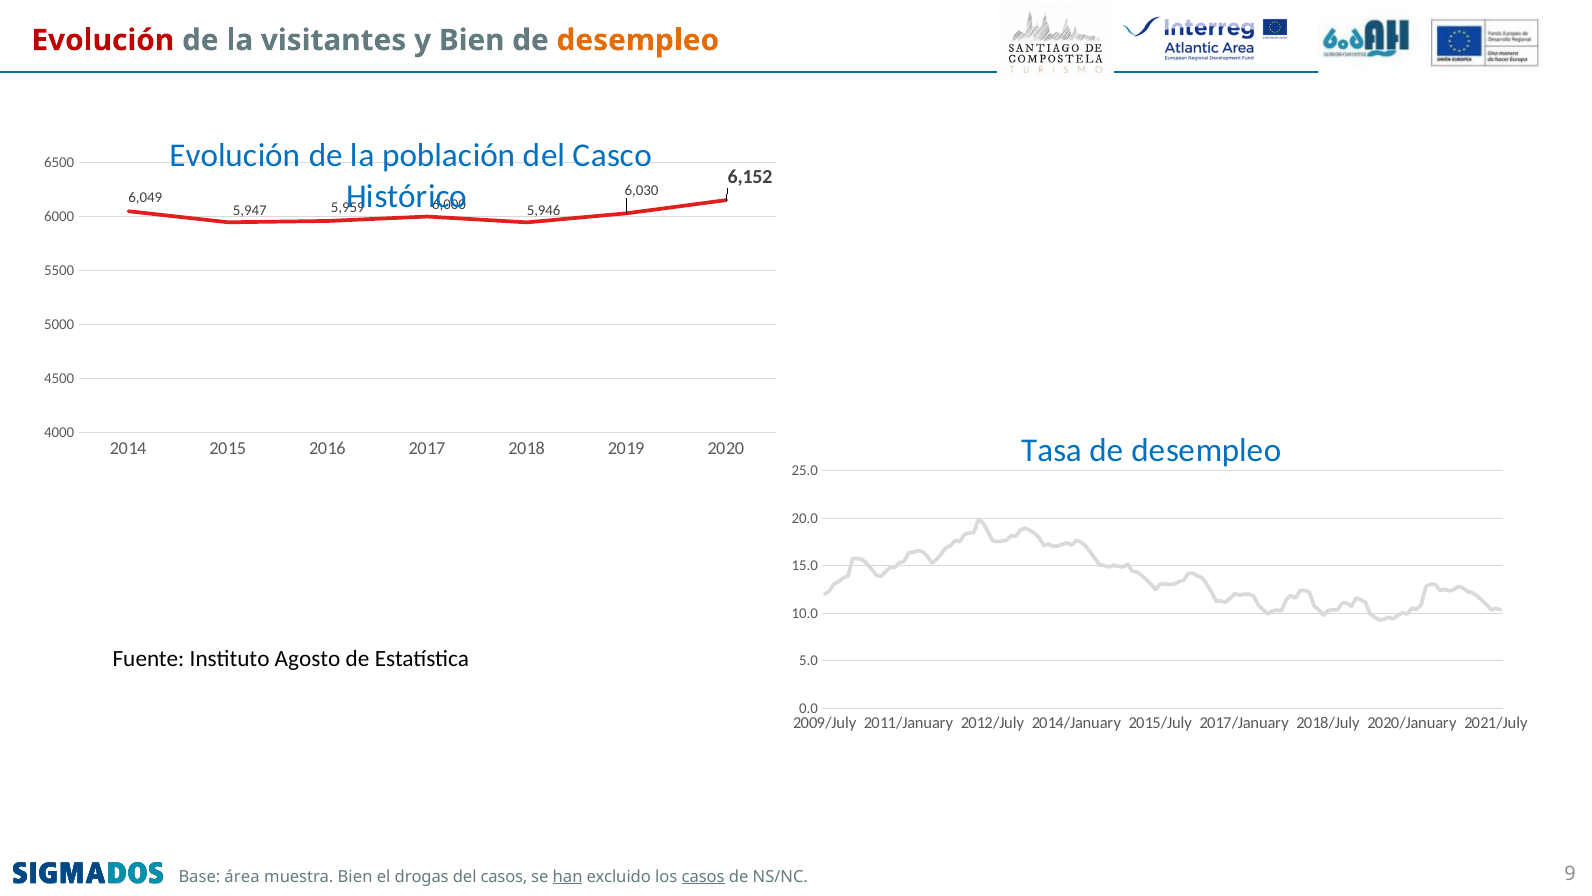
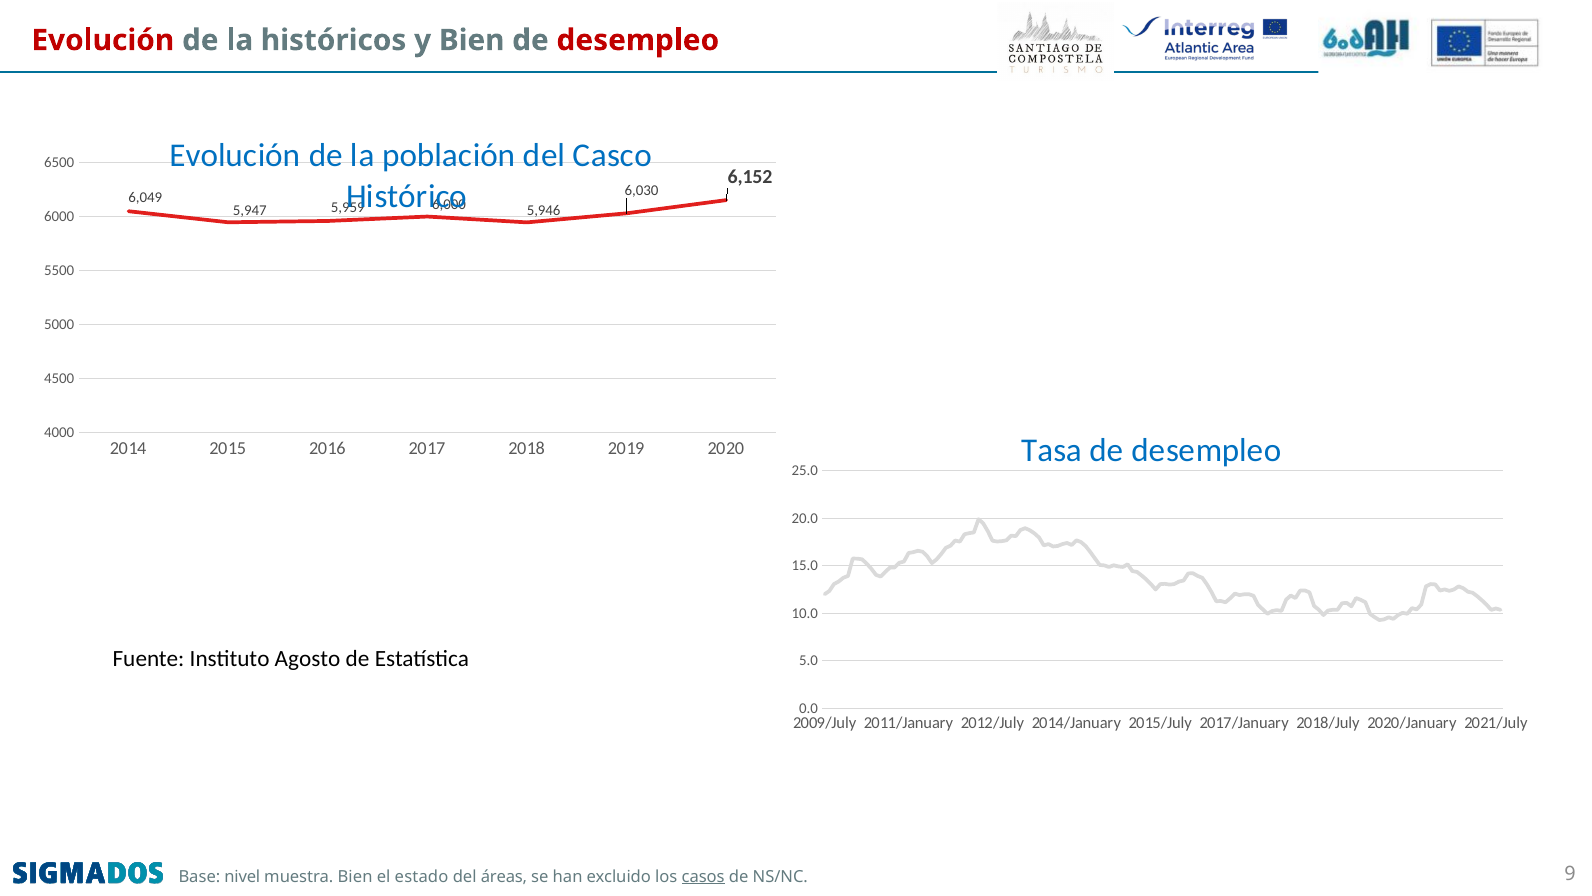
visitantes: visitantes -> históricos
desempleo at (638, 40) colour: orange -> red
área: área -> nivel
drogas: drogas -> estado
del casos: casos -> áreas
han underline: present -> none
